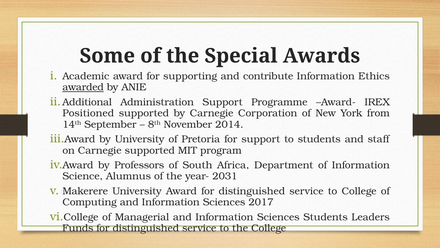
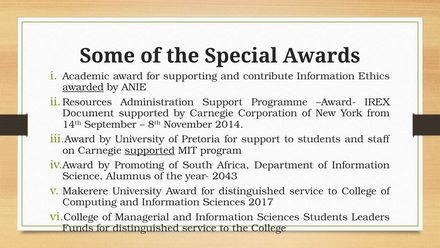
Additional: Additional -> Resources
Positioned: Positioned -> Document
supported at (150, 150) underline: none -> present
Professors: Professors -> Promoting
2031: 2031 -> 2043
